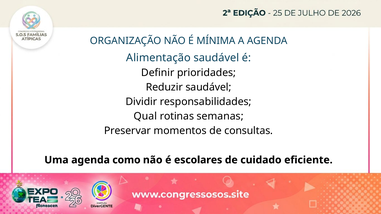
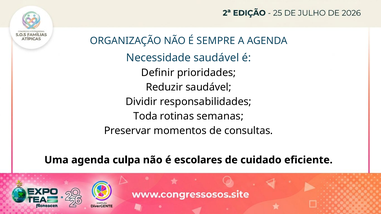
MÍNIMA: MÍNIMA -> SEMPRE
Alimentação: Alimentação -> Necessidade
Qual: Qual -> Toda
como: como -> culpa
